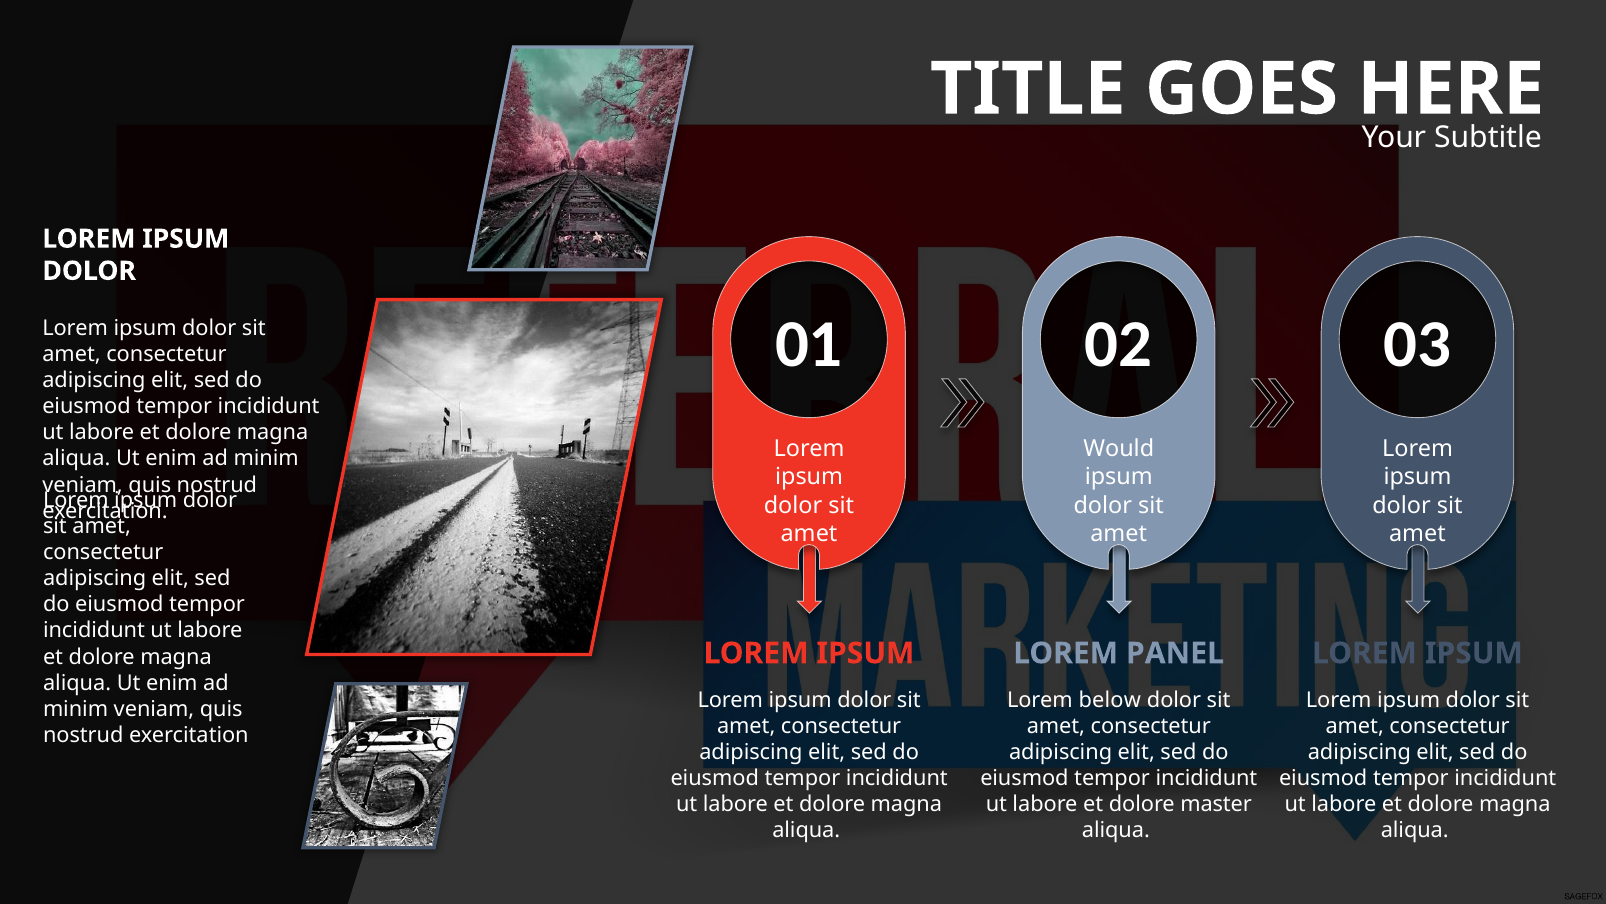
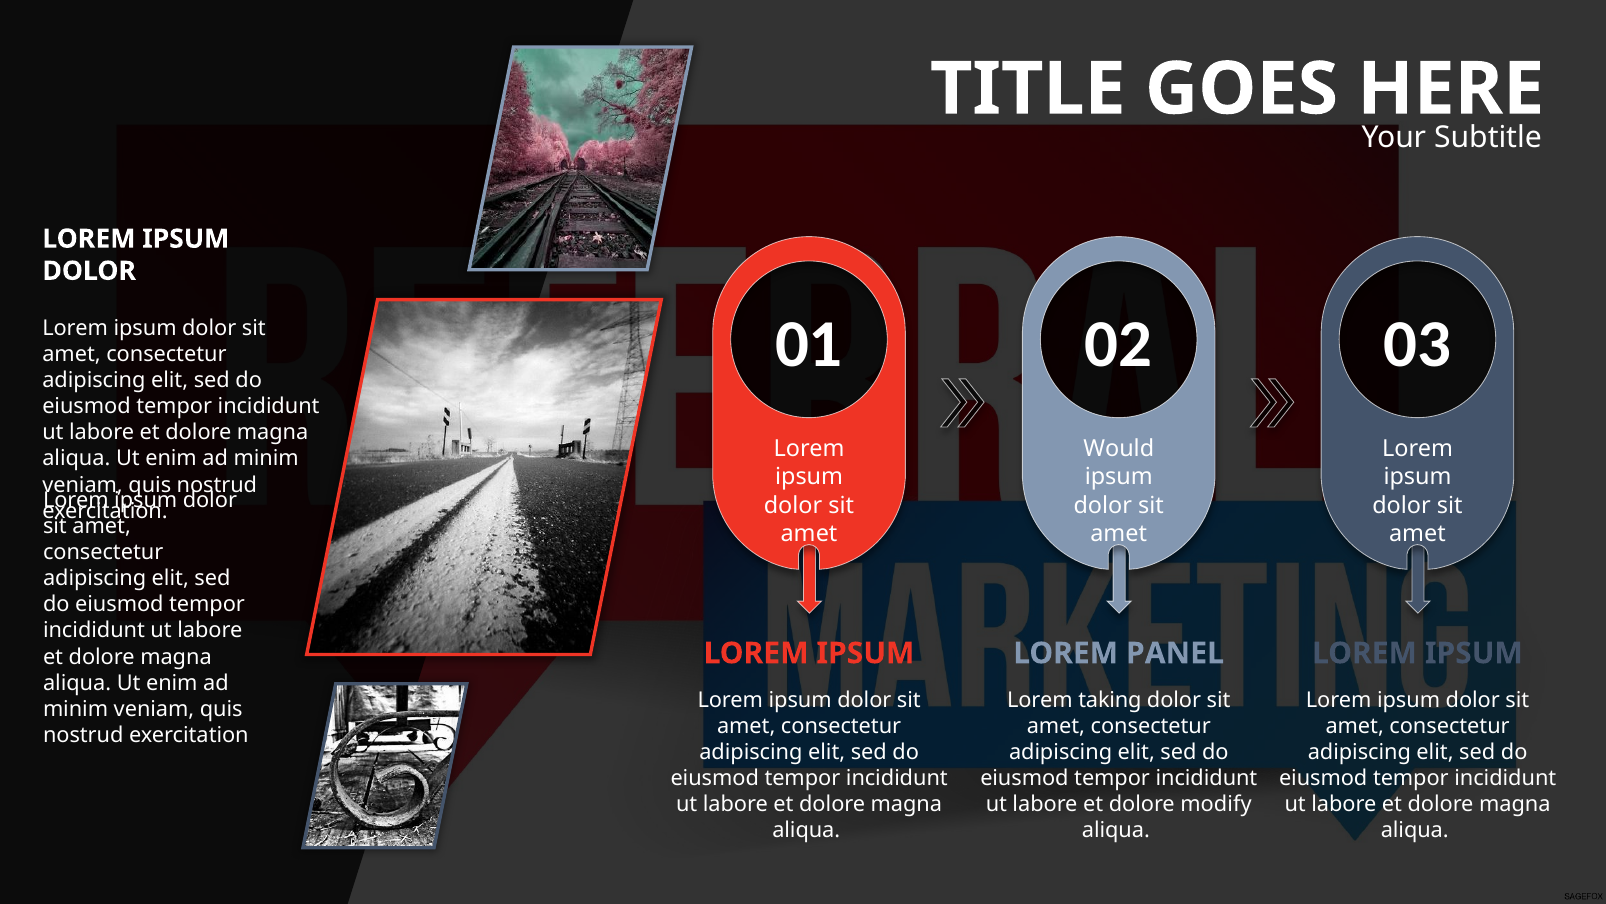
below: below -> taking
master: master -> modify
